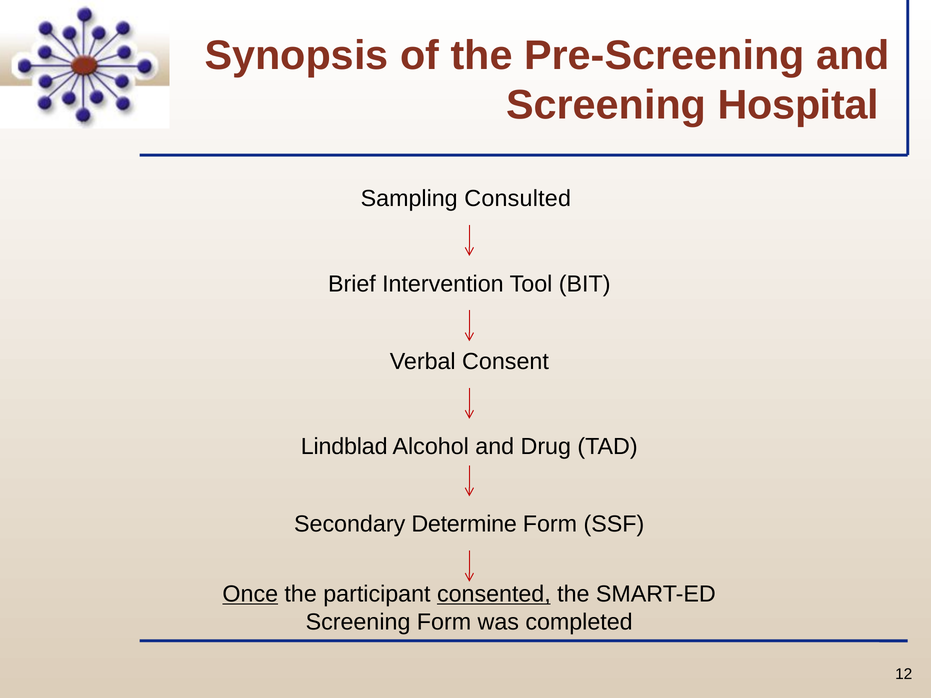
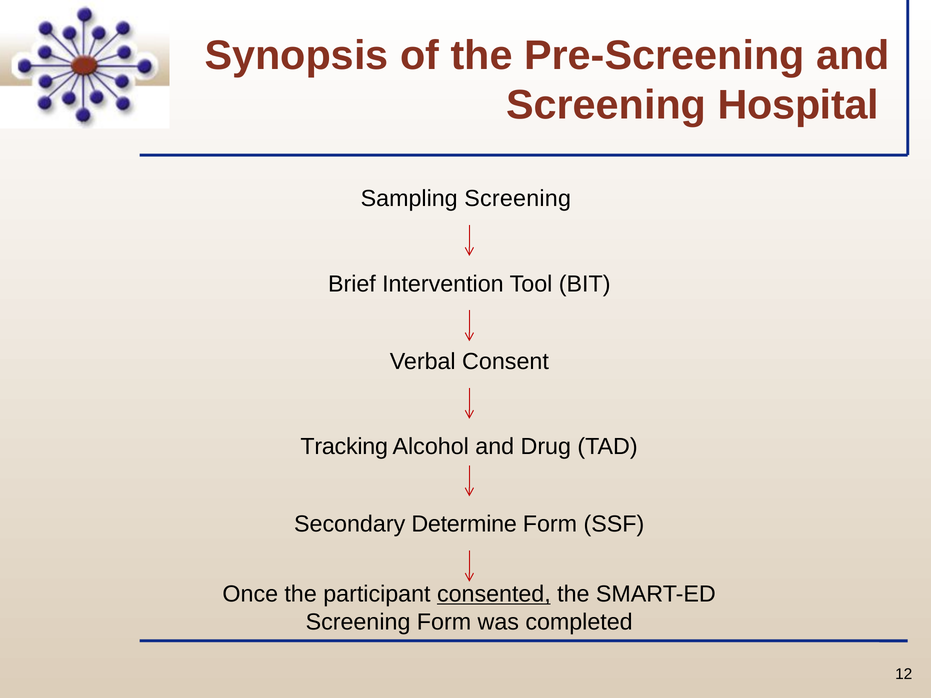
Sampling Consulted: Consulted -> Screening
Lindblad: Lindblad -> Tracking
Once underline: present -> none
